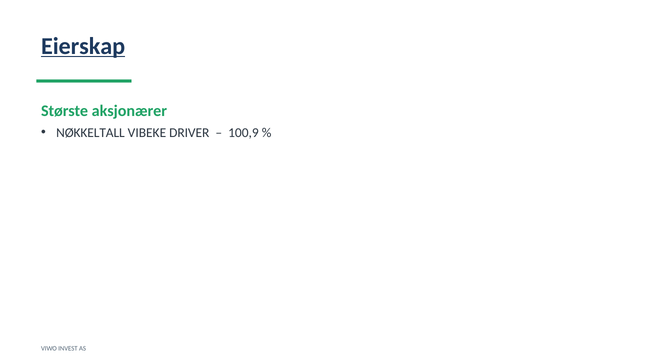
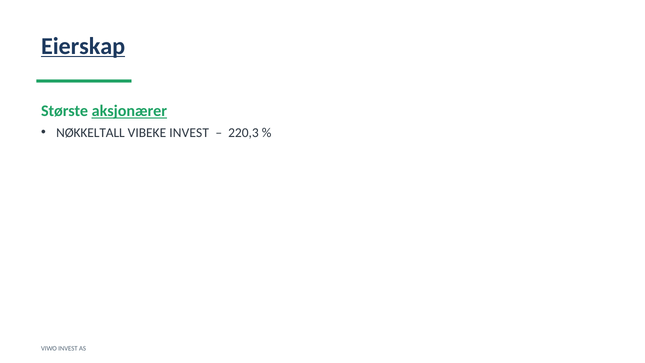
aksjonærer underline: none -> present
VIBEKE DRIVER: DRIVER -> INVEST
100,9: 100,9 -> 220,3
